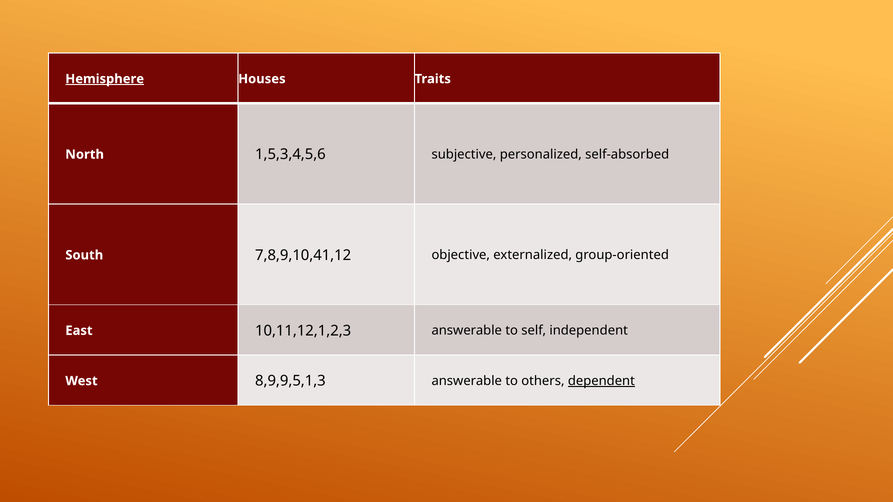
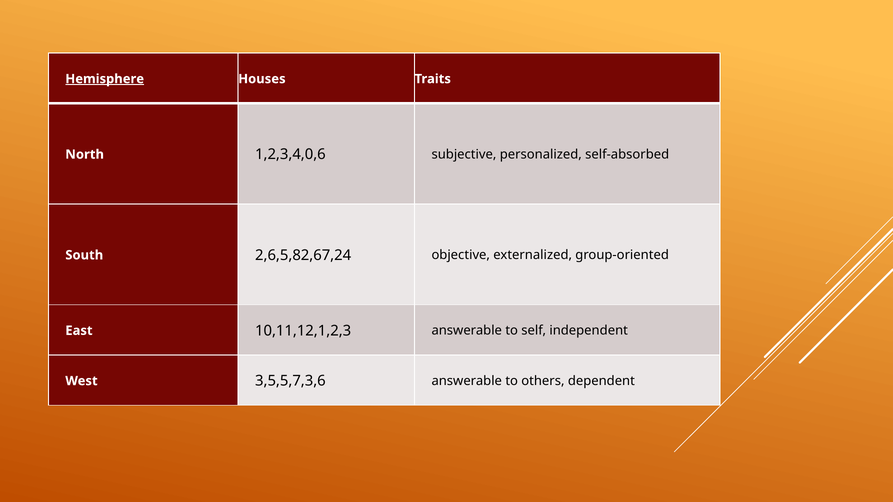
1,5,3,4,5,6: 1,5,3,4,5,6 -> 1,2,3,4,0,6
7,8,9,10,41,12: 7,8,9,10,41,12 -> 2,6,5,82,67,24
8,9,9,5,1,3: 8,9,9,5,1,3 -> 3,5,5,7,3,6
dependent underline: present -> none
